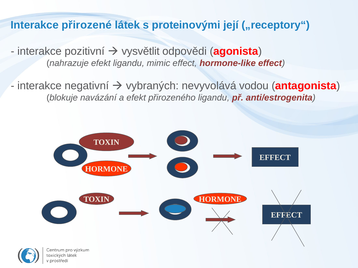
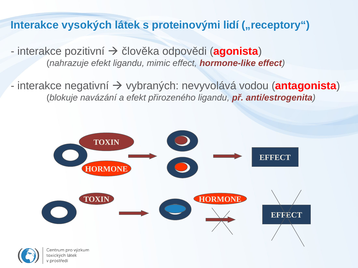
přirozené: přirozené -> vysokých
její: její -> lidí
vysvětlit: vysvětlit -> člověka
